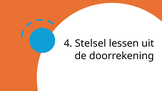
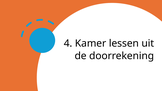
Stelsel: Stelsel -> Kamer
